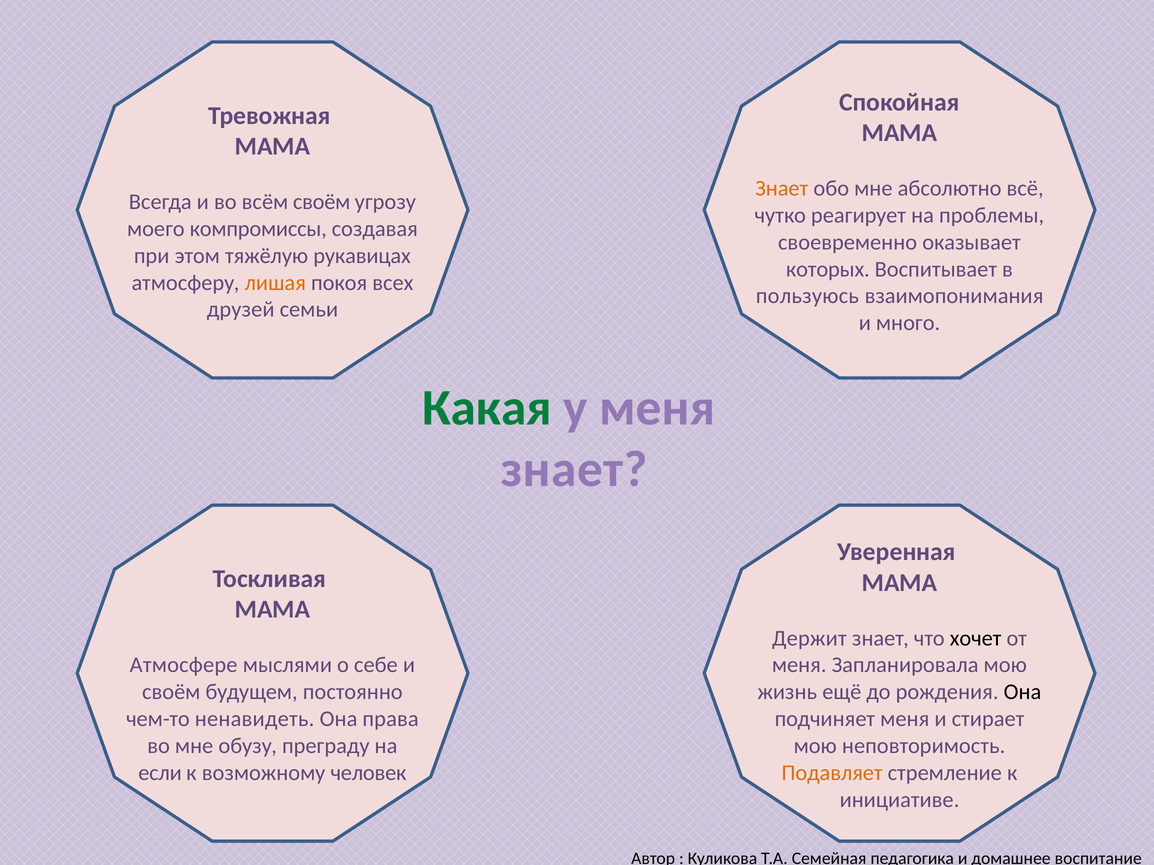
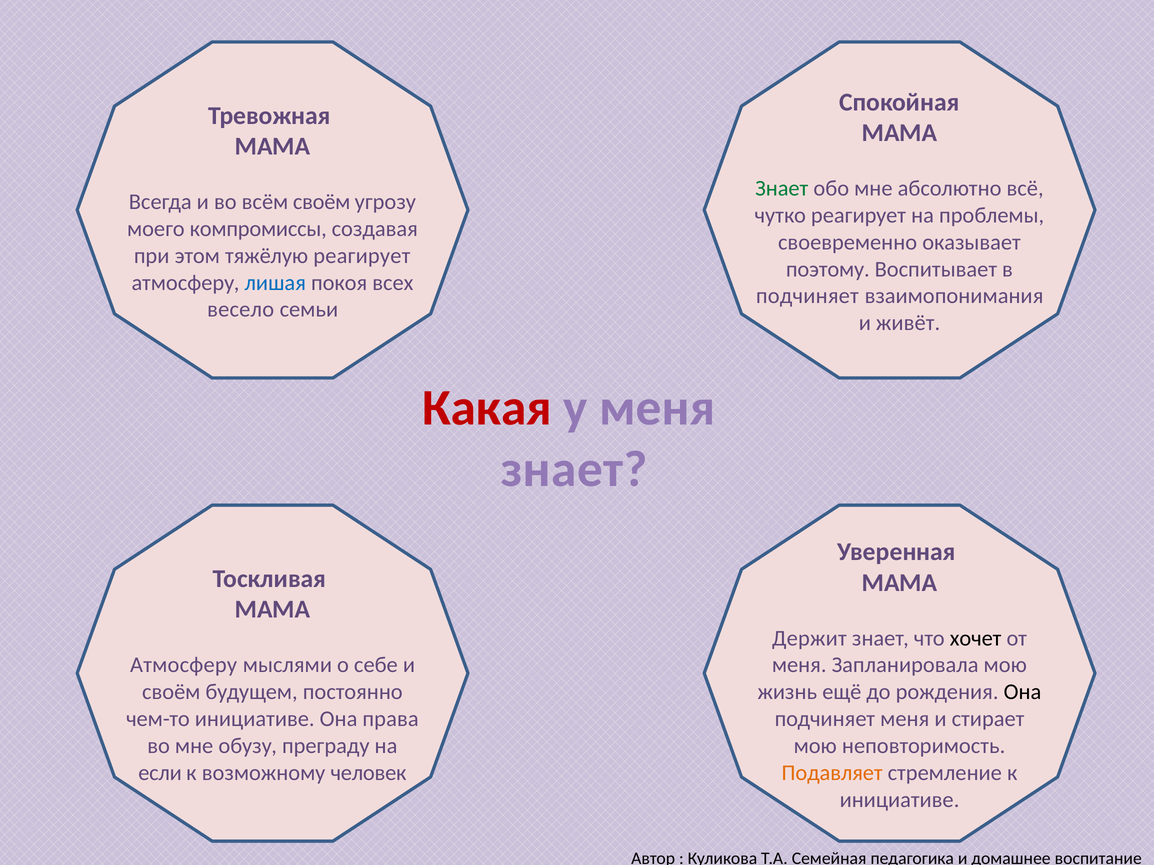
Знает at (782, 189) colour: orange -> green
тяжёлую рукавицах: рукавицах -> реагирует
которых: которых -> поэтому
лишая colour: orange -> blue
пользуюсь at (807, 296): пользуюсь -> подчиняет
друзей: друзей -> весело
много: много -> живёт
Какая colour: green -> red
Атмосфере at (184, 665): Атмосфере -> Атмосферу
чем-то ненавидеть: ненавидеть -> инициативе
